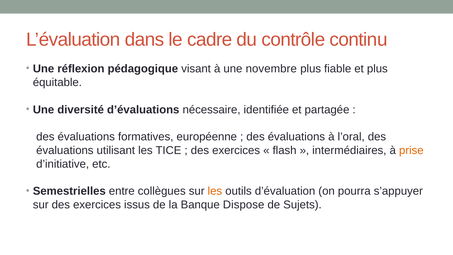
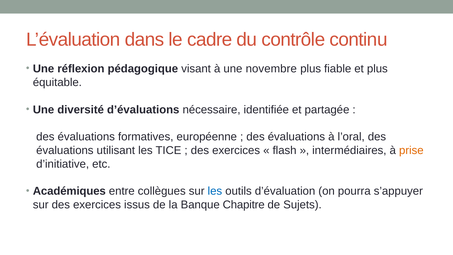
Semestrielles: Semestrielles -> Académiques
les at (215, 191) colour: orange -> blue
Dispose: Dispose -> Chapitre
